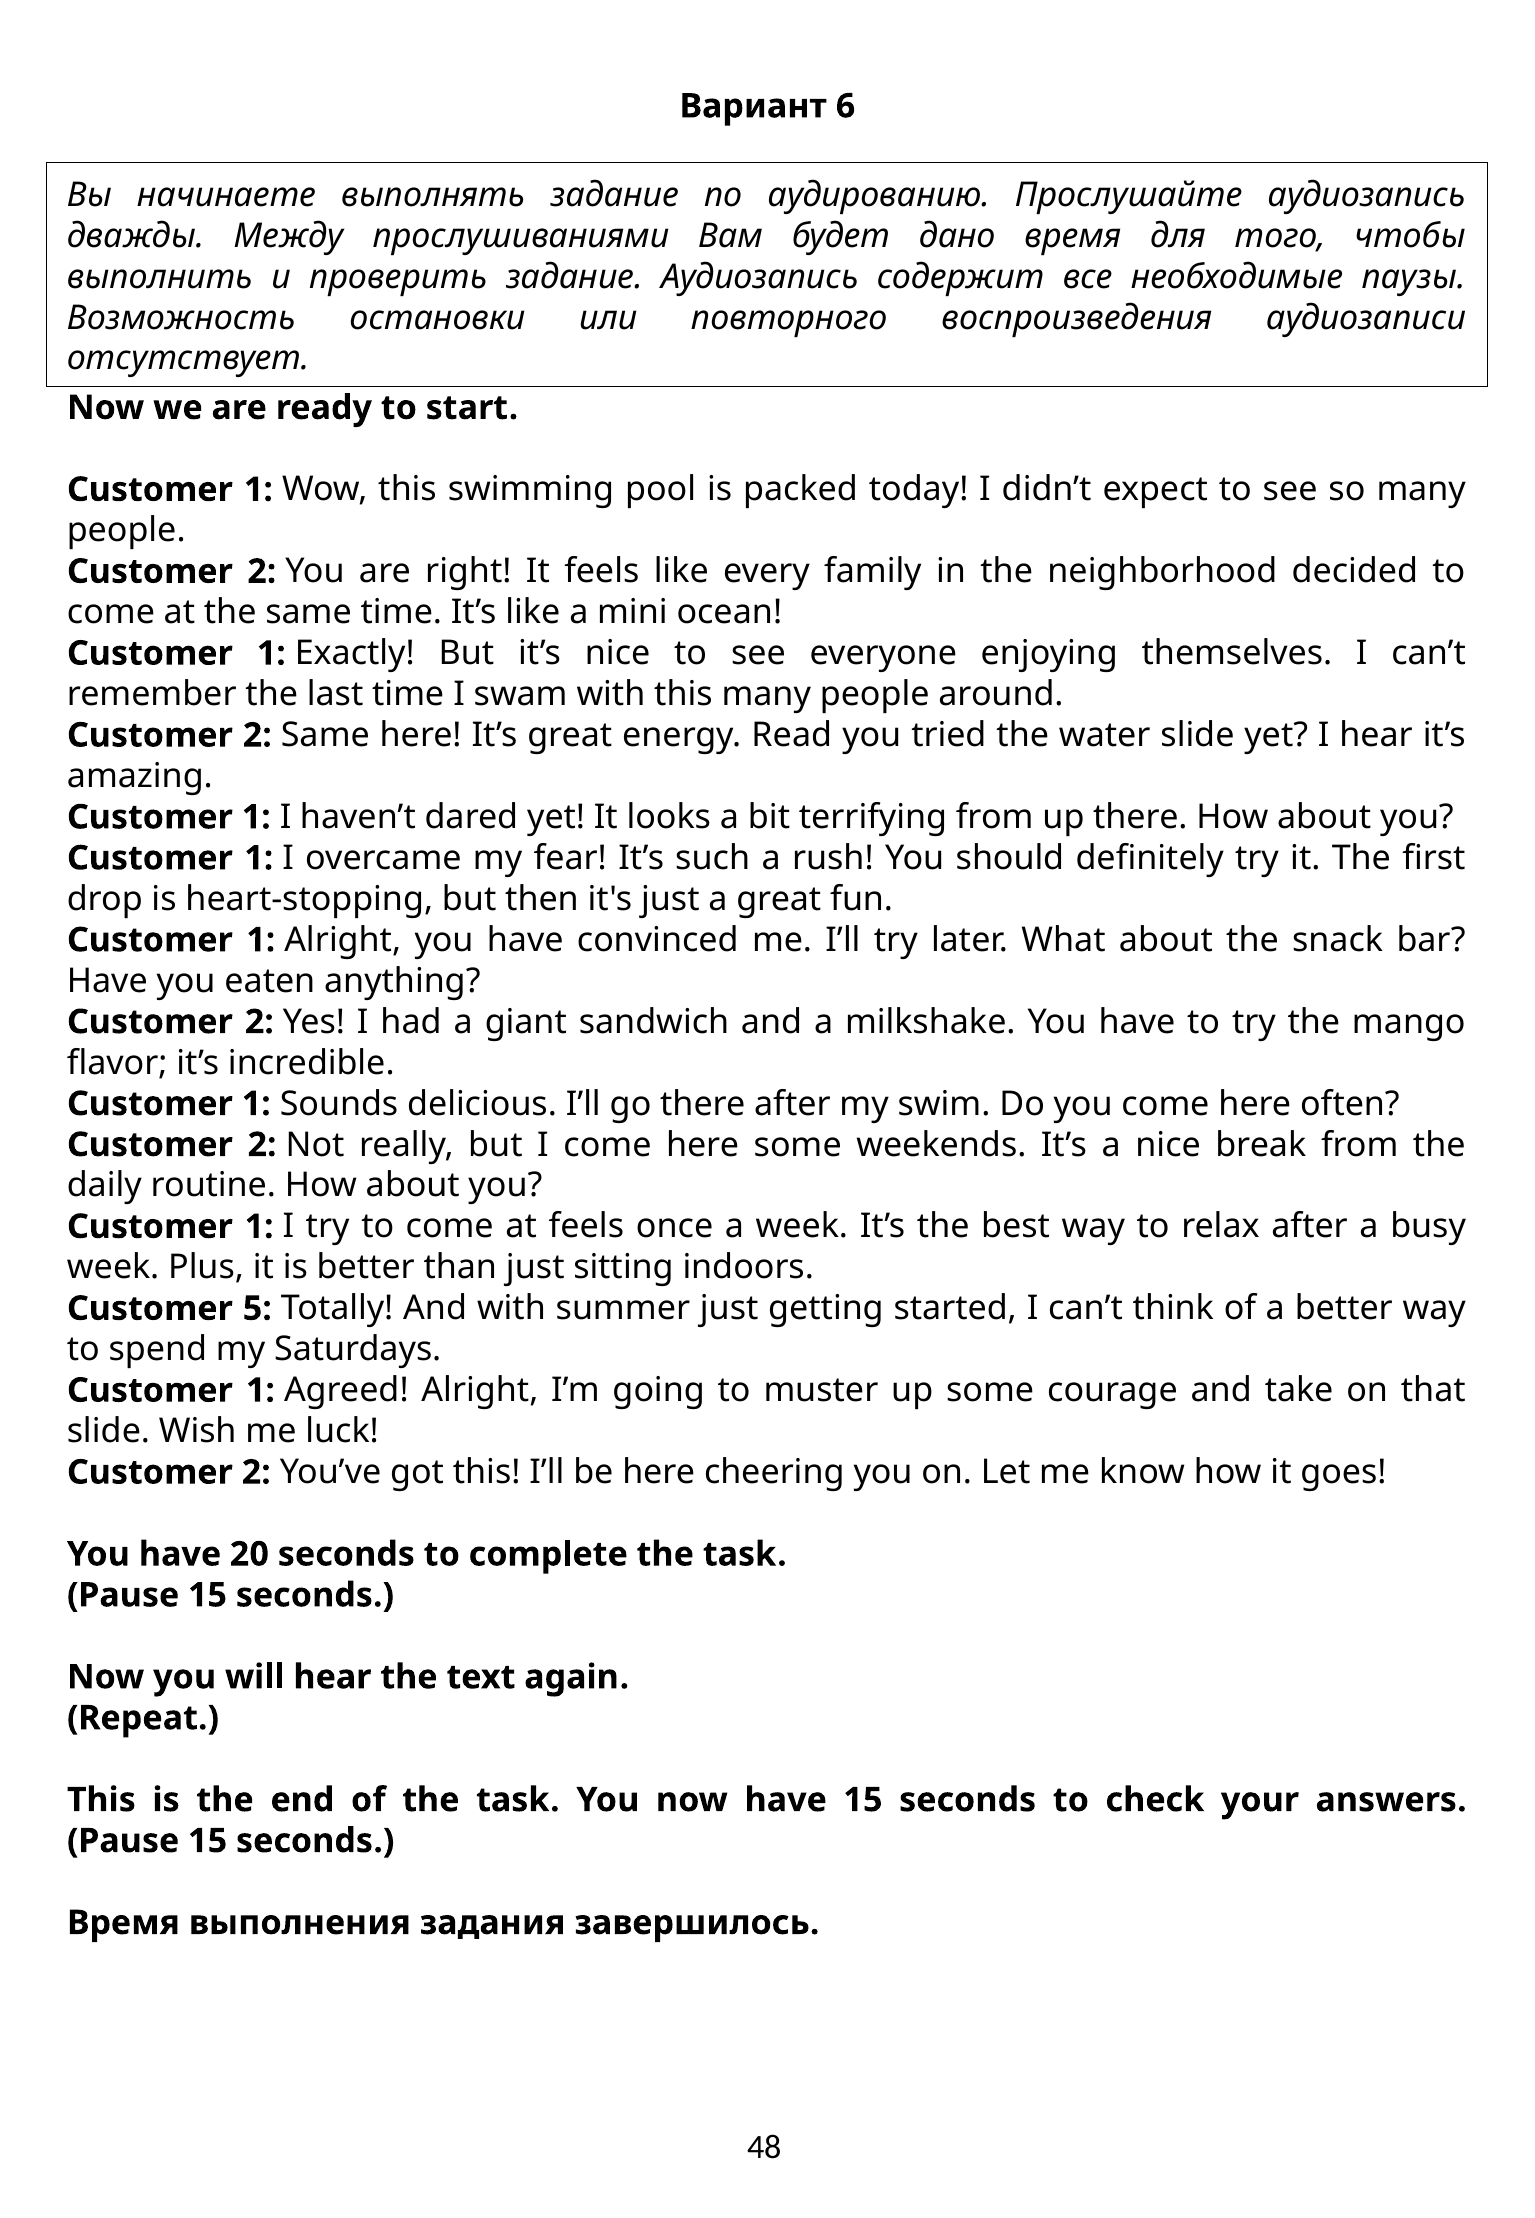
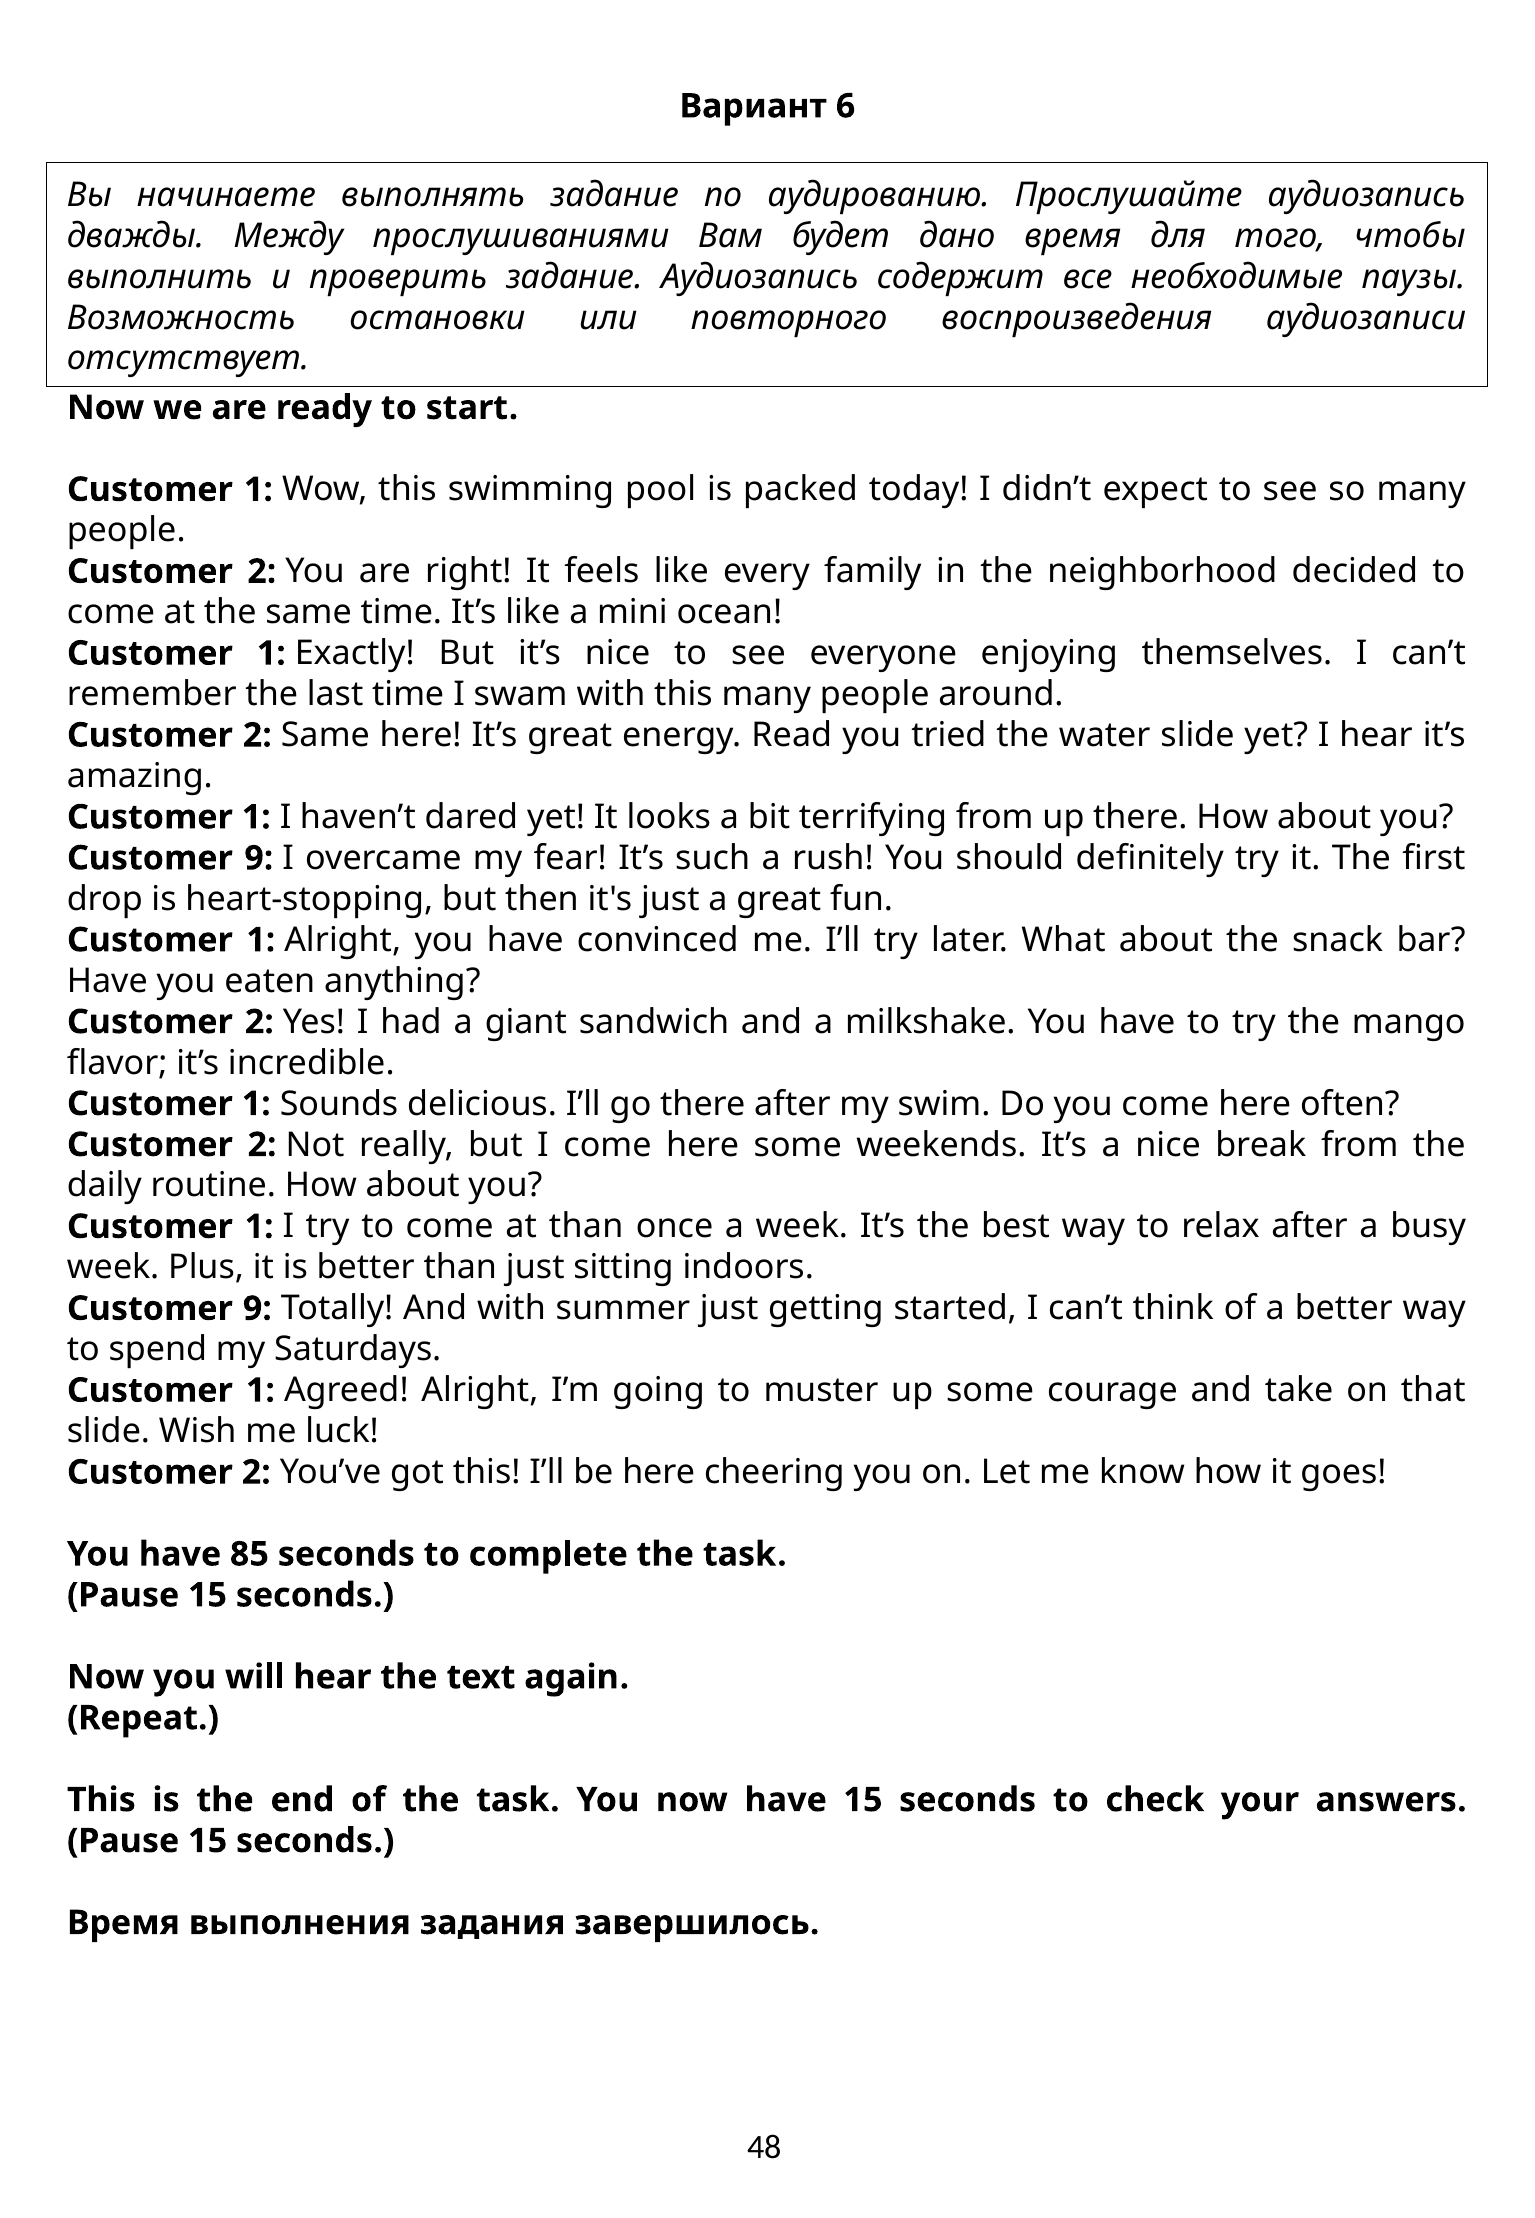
1 at (259, 858): 1 -> 9
at feels: feels -> than
5 at (257, 1308): 5 -> 9
20: 20 -> 85
